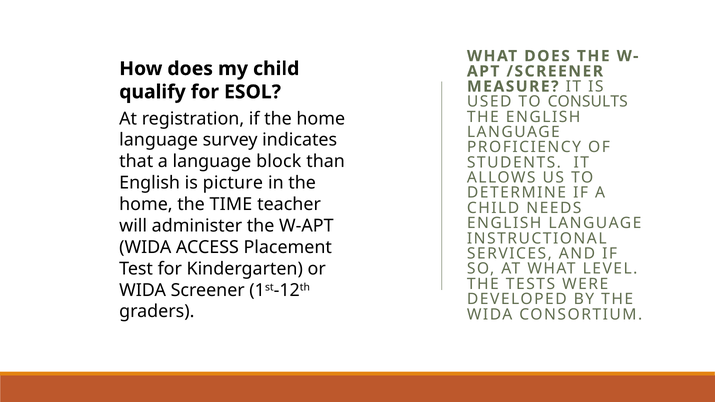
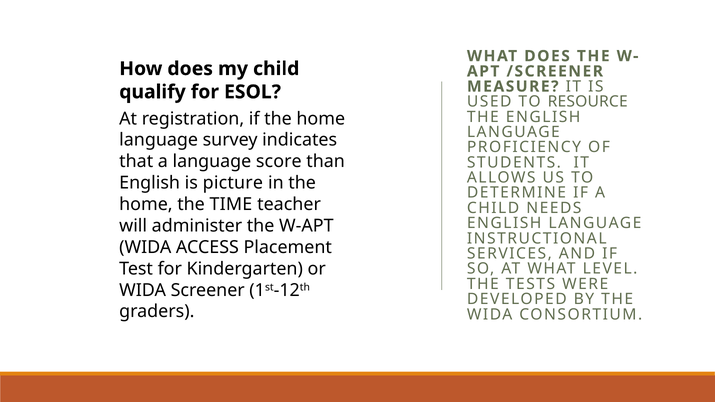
CONSULTS: CONSULTS -> RESOURCE
block: block -> score
